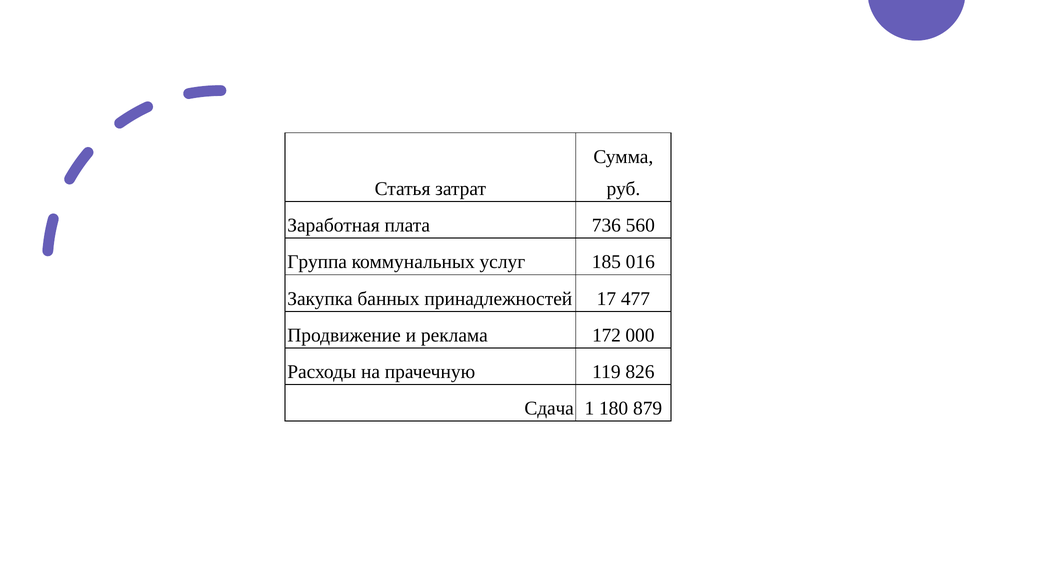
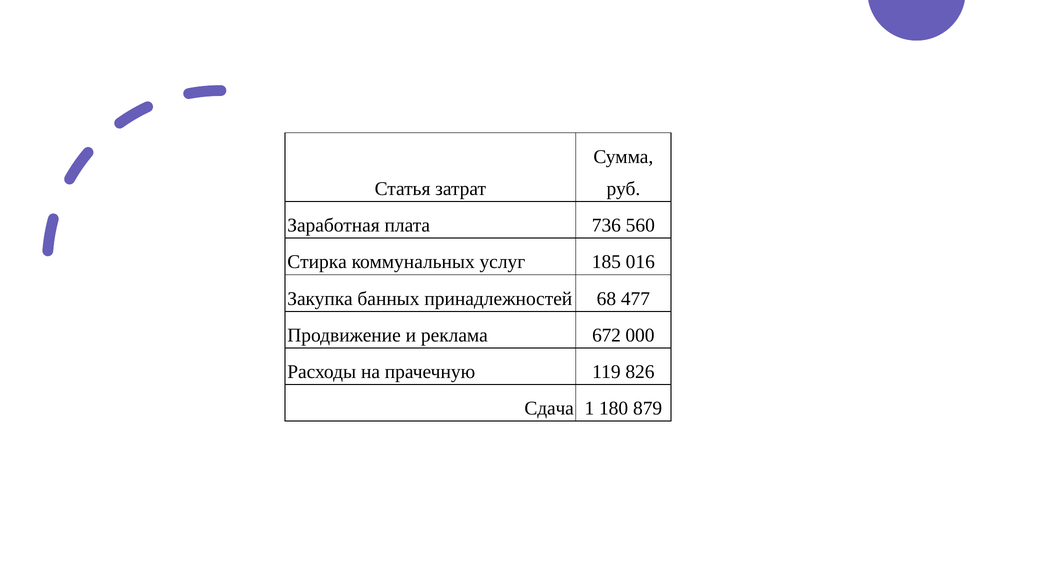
Группа: Группа -> Стирка
17: 17 -> 68
172: 172 -> 672
